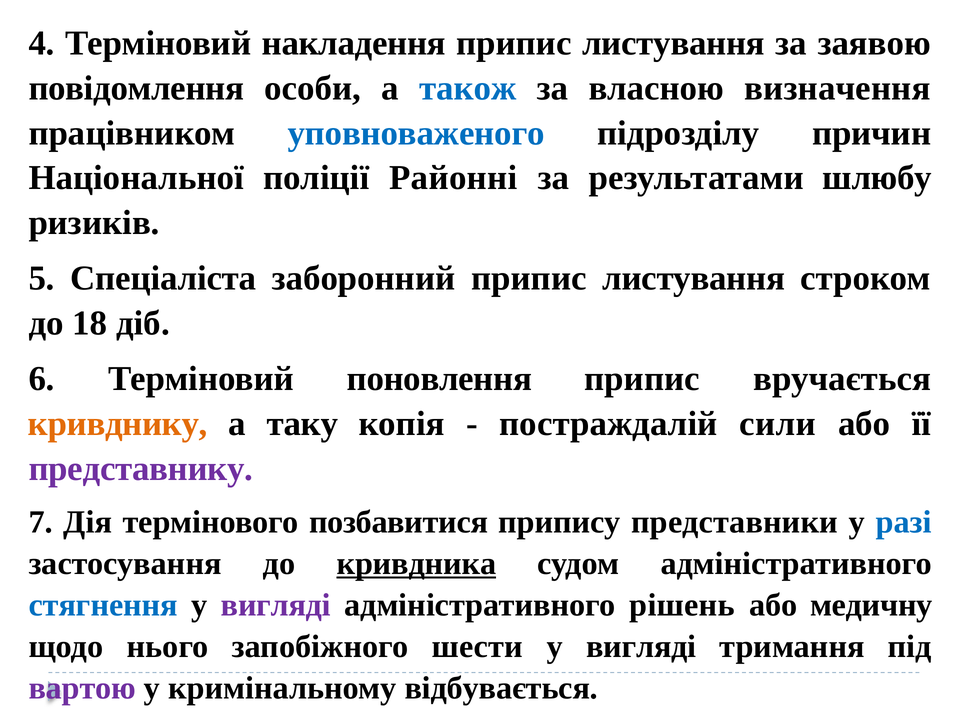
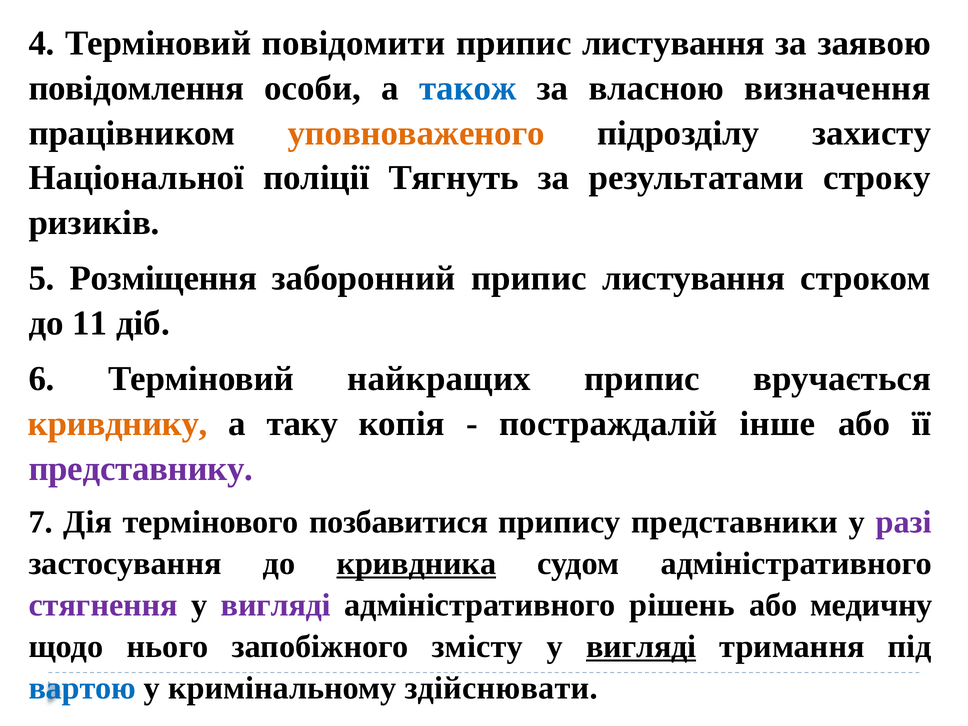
накладення: накладення -> повідомити
уповноваженого colour: blue -> orange
причин: причин -> захисту
Районні: Районні -> Тягнуть
шлюбу: шлюбу -> строку
Спеціаліста: Спеціаліста -> Розміщення
18: 18 -> 11
поновлення: поновлення -> найкращих
сили: сили -> інше
разі colour: blue -> purple
стягнення colour: blue -> purple
шести: шести -> змісту
вигляді at (641, 646) underline: none -> present
вартою colour: purple -> blue
відбувається: відбувається -> здійснювати
